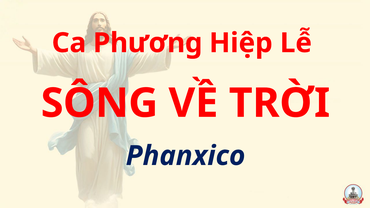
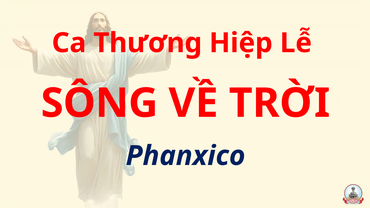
Phương: Phương -> Thương
